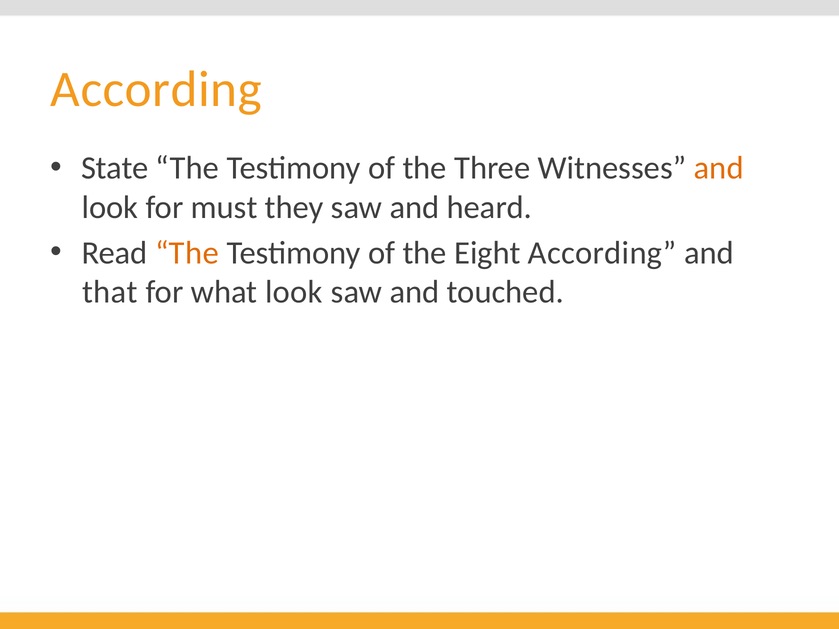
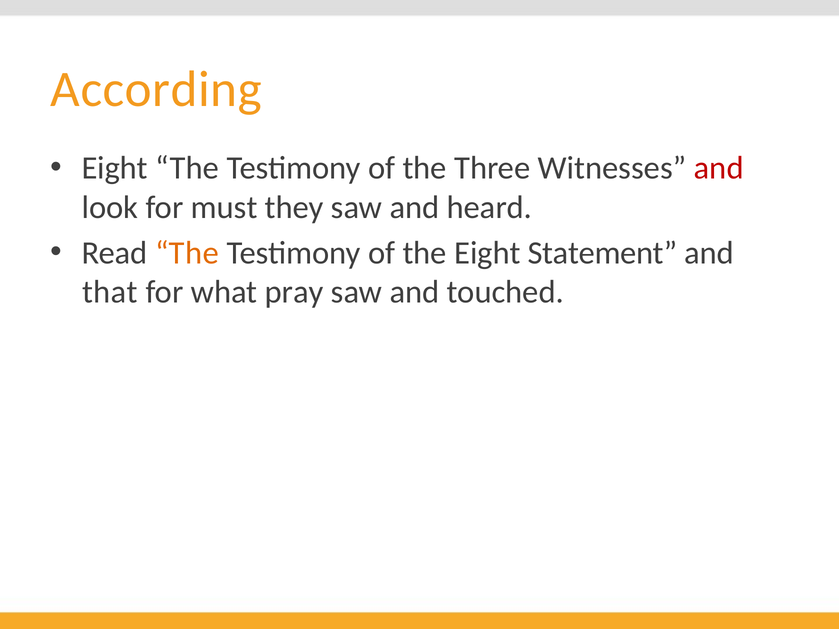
State at (115, 168): State -> Eight
and at (719, 168) colour: orange -> red
Eight According: According -> Statement
what look: look -> pray
